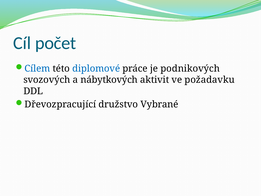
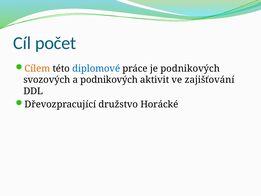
Cílem colour: blue -> orange
a nábytkových: nábytkových -> podnikových
požadavku: požadavku -> zajišťování
Vybrané: Vybrané -> Horácké
